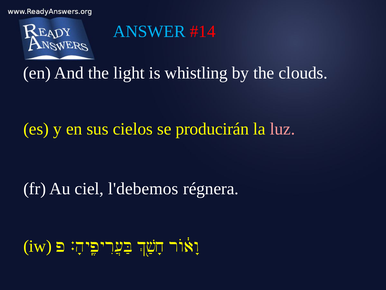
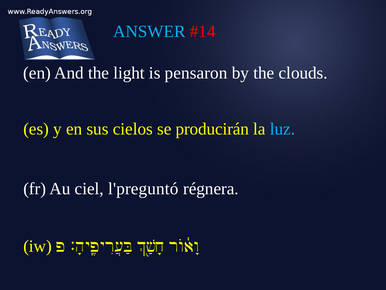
whistling: whistling -> pensaron
luz colour: pink -> light blue
l'debemos: l'debemos -> l'preguntó
